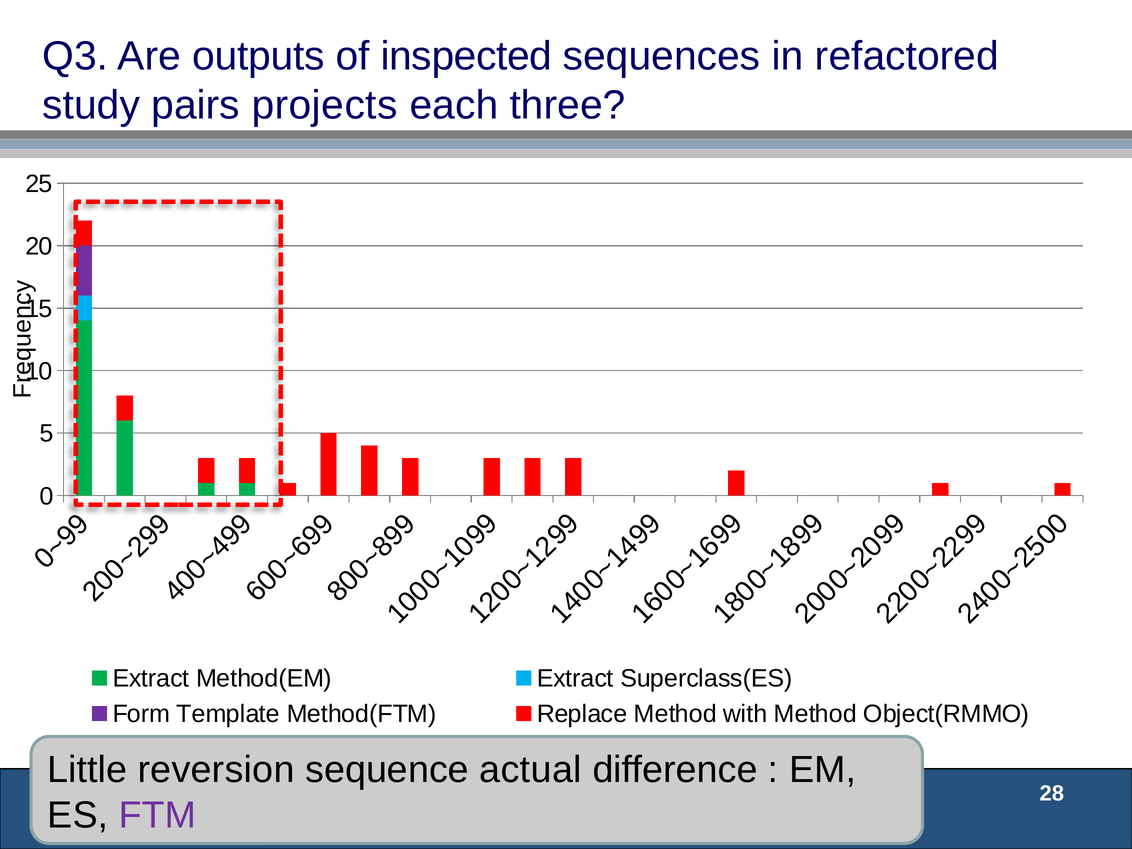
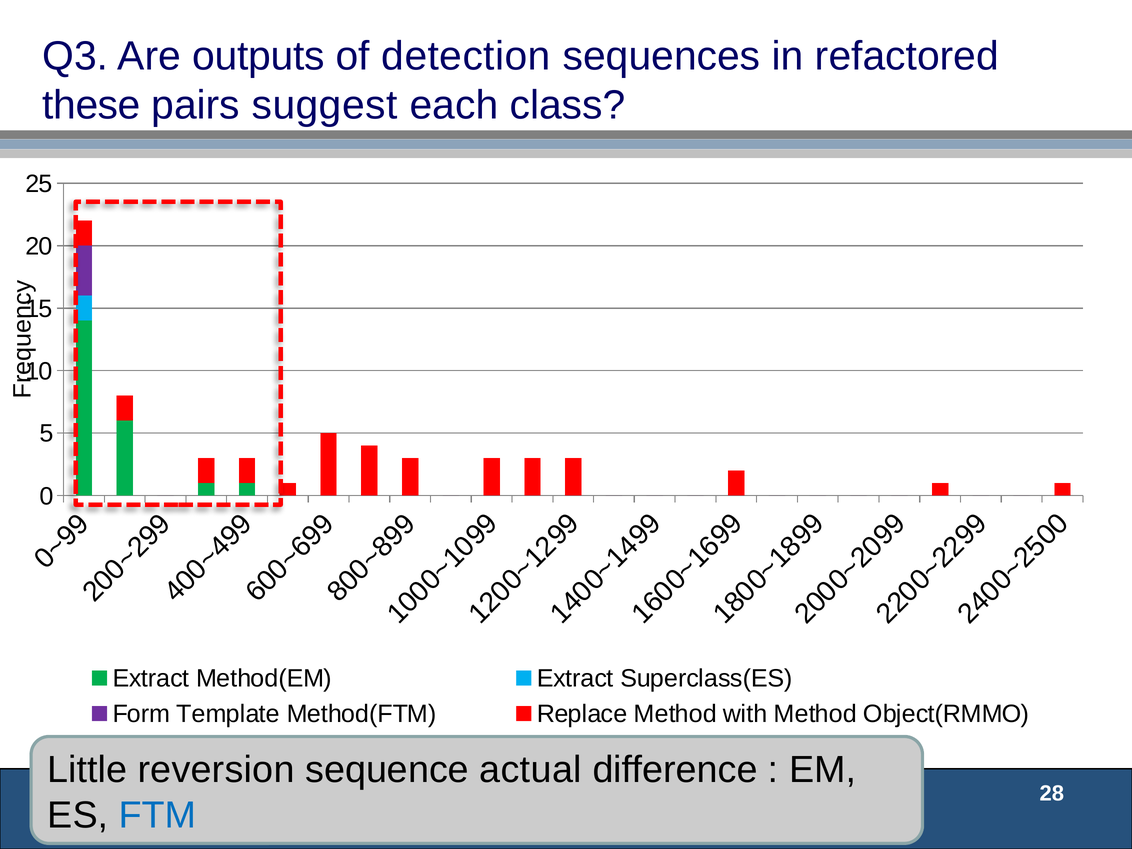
inspected: inspected -> detection
study: study -> these
projects: projects -> suggest
three: three -> class
FTM colour: purple -> blue
